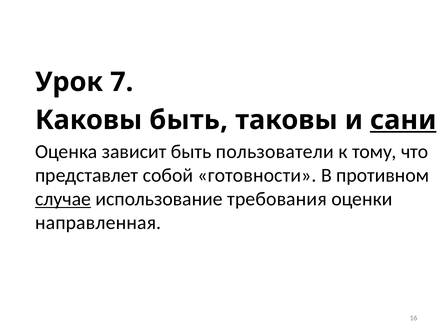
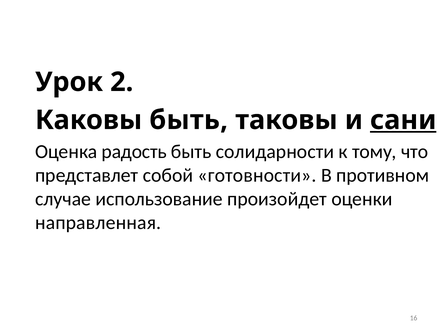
7: 7 -> 2
зависит: зависит -> радость
пользователи: пользователи -> солидарности
случае underline: present -> none
требования: требования -> произойдет
